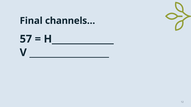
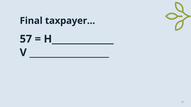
channels…: channels… -> taxpayer…
